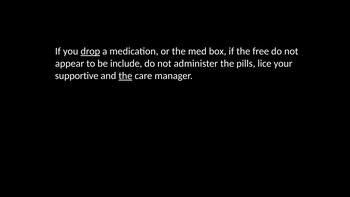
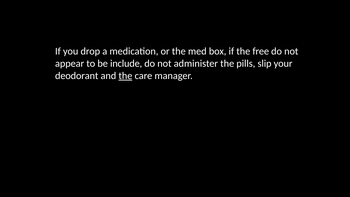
drop underline: present -> none
lice: lice -> slip
supportive: supportive -> deodorant
